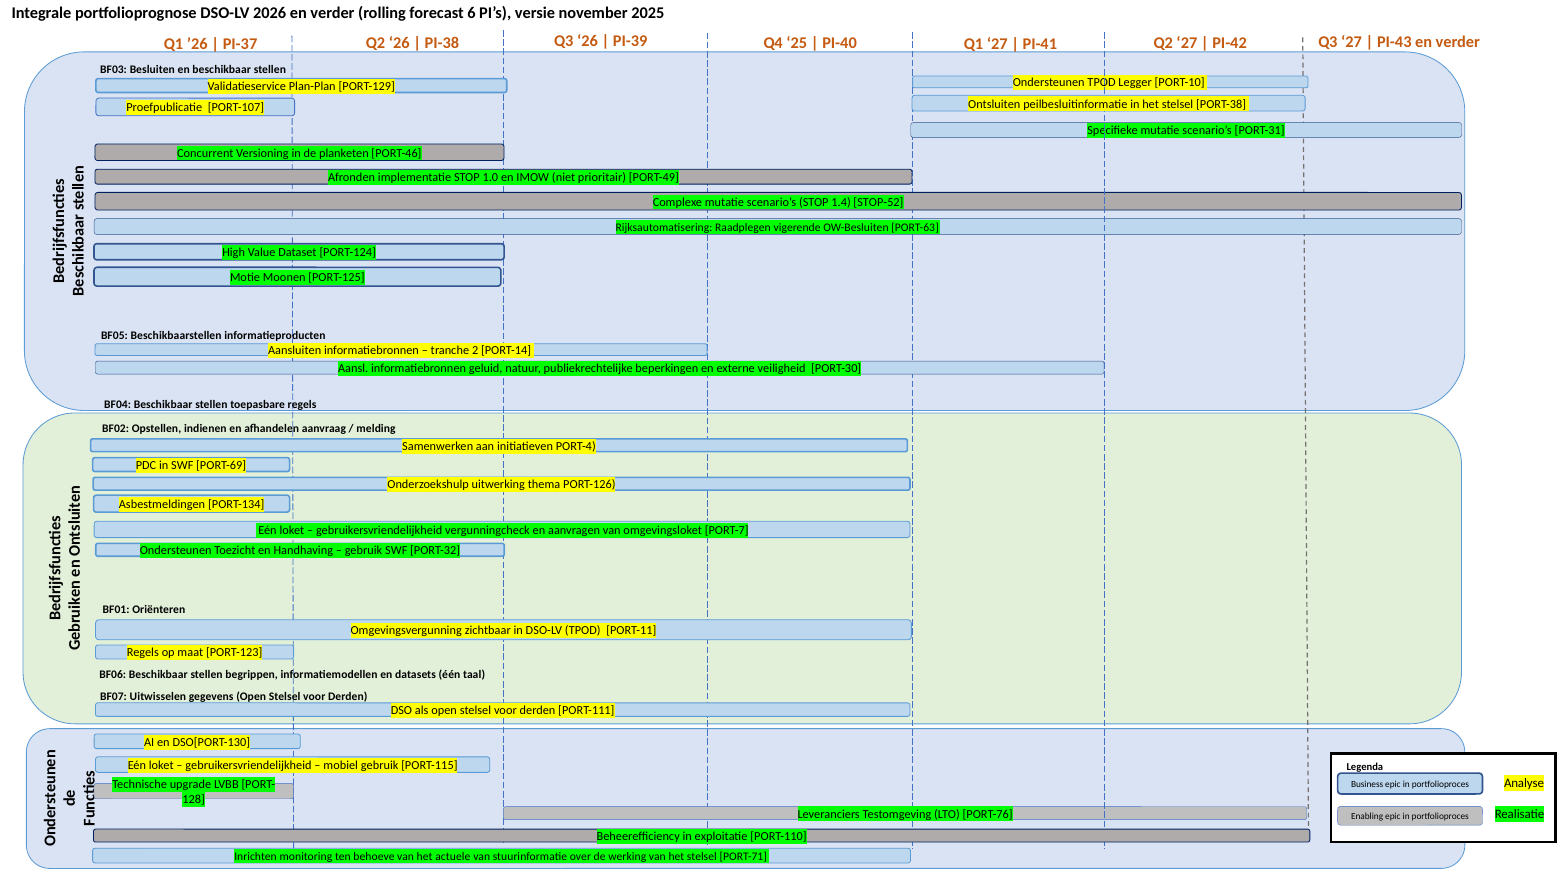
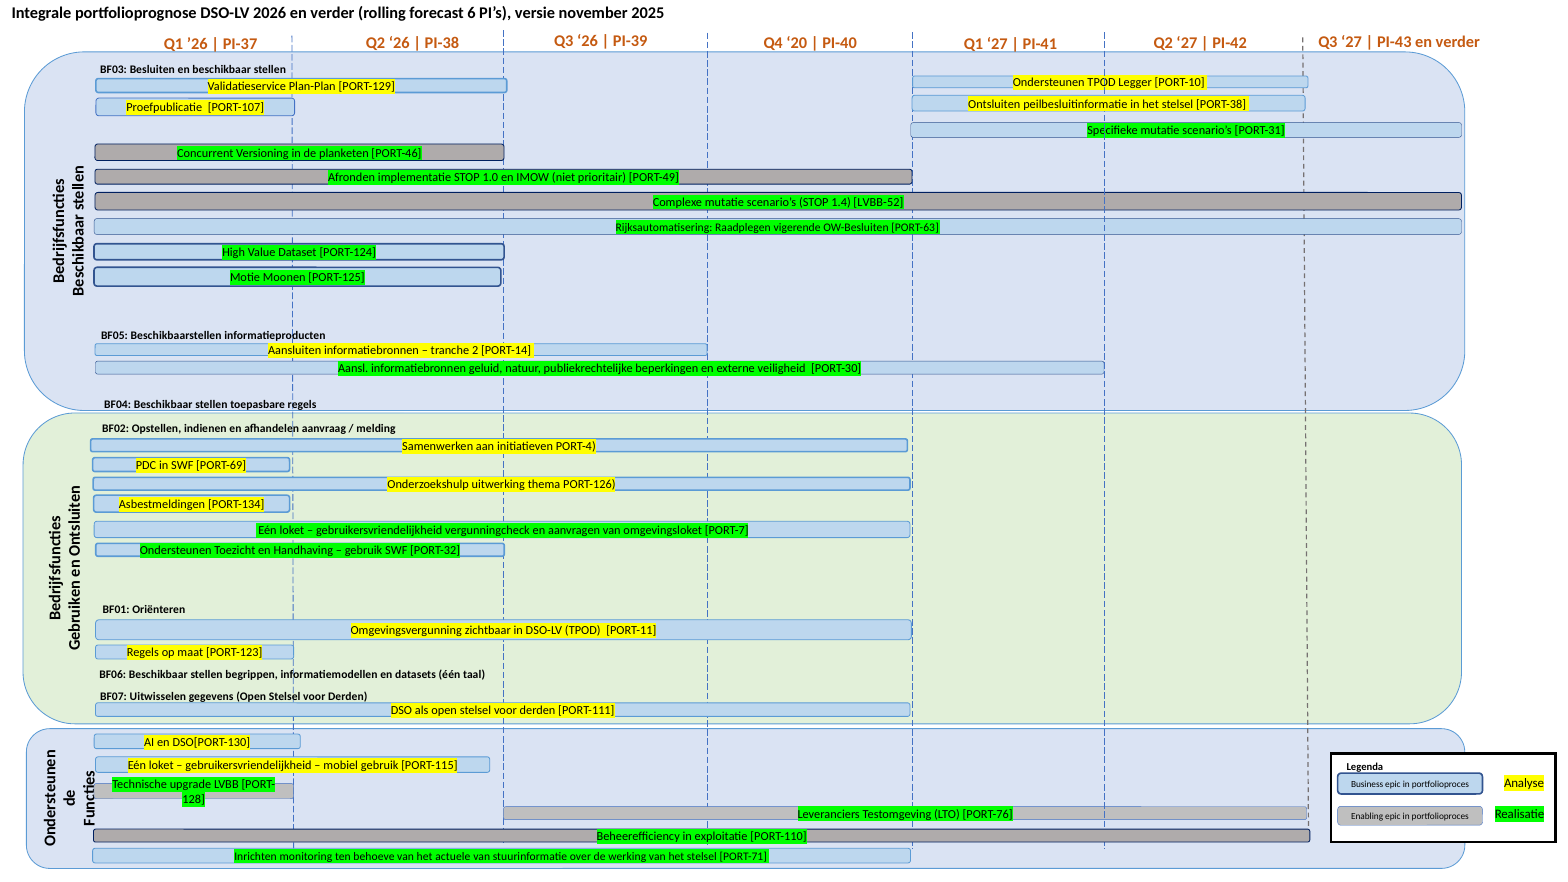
25: 25 -> 20
STOP-52: STOP-52 -> LVBB-52
